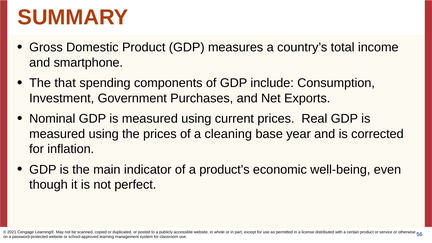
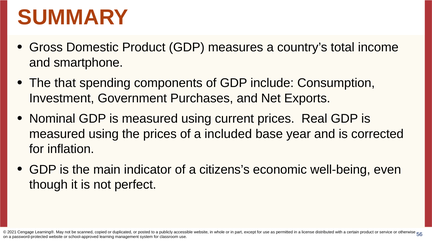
cleaning: cleaning -> included
product’s: product’s -> citizens’s
